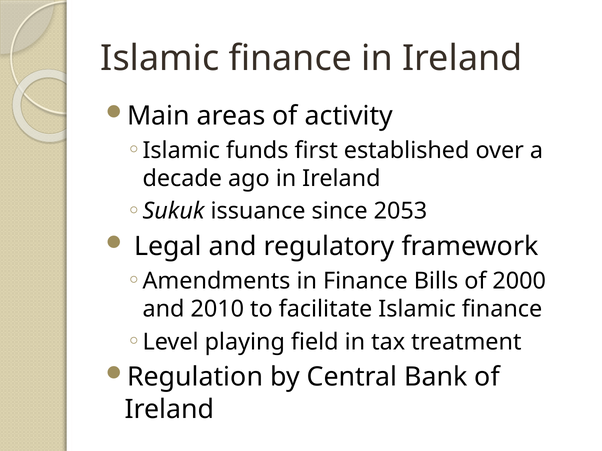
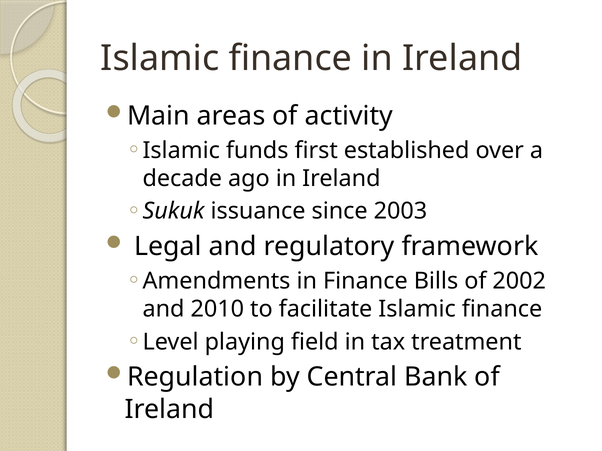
2053: 2053 -> 2003
2000: 2000 -> 2002
